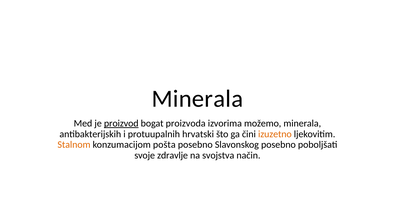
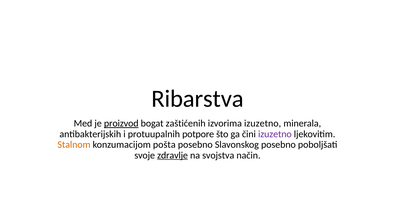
Minerala at (197, 99): Minerala -> Ribarstva
proizvoda: proizvoda -> zaštićenih
izvorima možemo: možemo -> izuzetno
hrvatski: hrvatski -> potpore
izuzetno at (275, 134) colour: orange -> purple
zdravlje underline: none -> present
